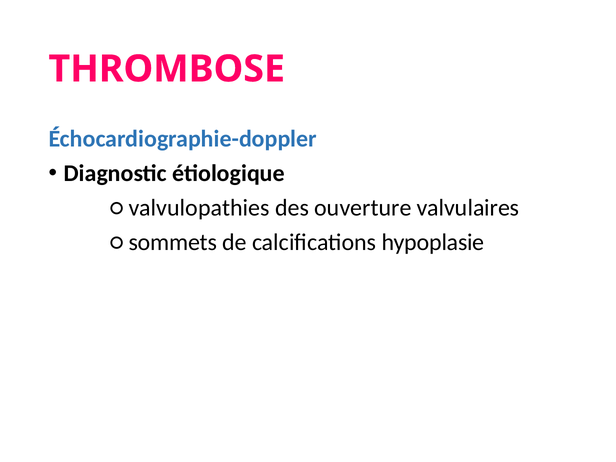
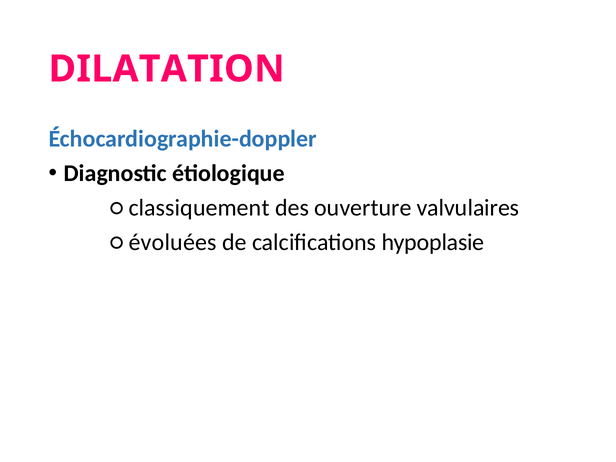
THROMBOSE: THROMBOSE -> DILATATION
valvulopathies: valvulopathies -> classiquement
sommets: sommets -> évoluées
